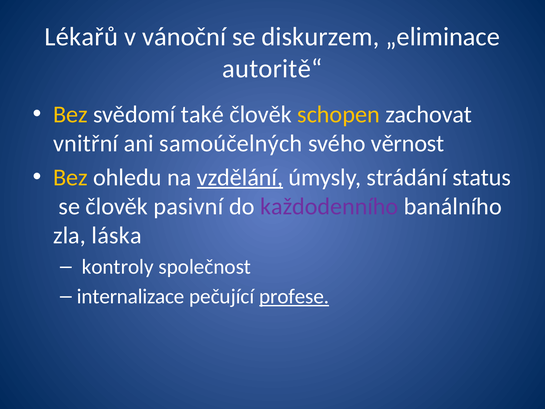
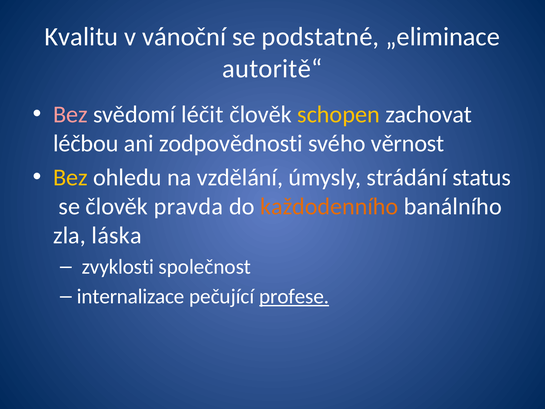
Lékařů: Lékařů -> Kvalitu
diskurzem: diskurzem -> podstatné
Bez at (70, 114) colour: yellow -> pink
také: také -> léčit
vnitřní: vnitřní -> léčbou
samoúčelných: samoúčelných -> zodpovědnosti
vzdělání underline: present -> none
pasivní: pasivní -> pravda
každodenního colour: purple -> orange
kontroly: kontroly -> zvyklosti
